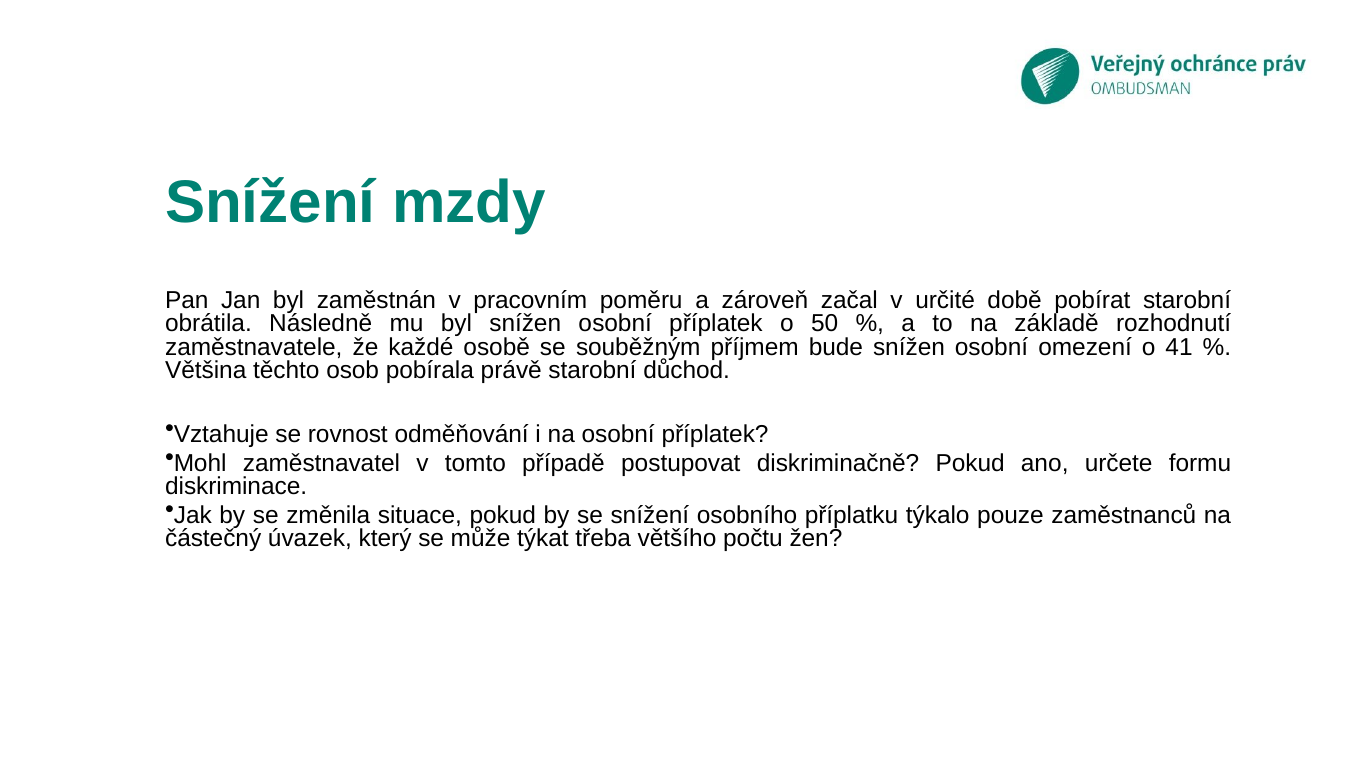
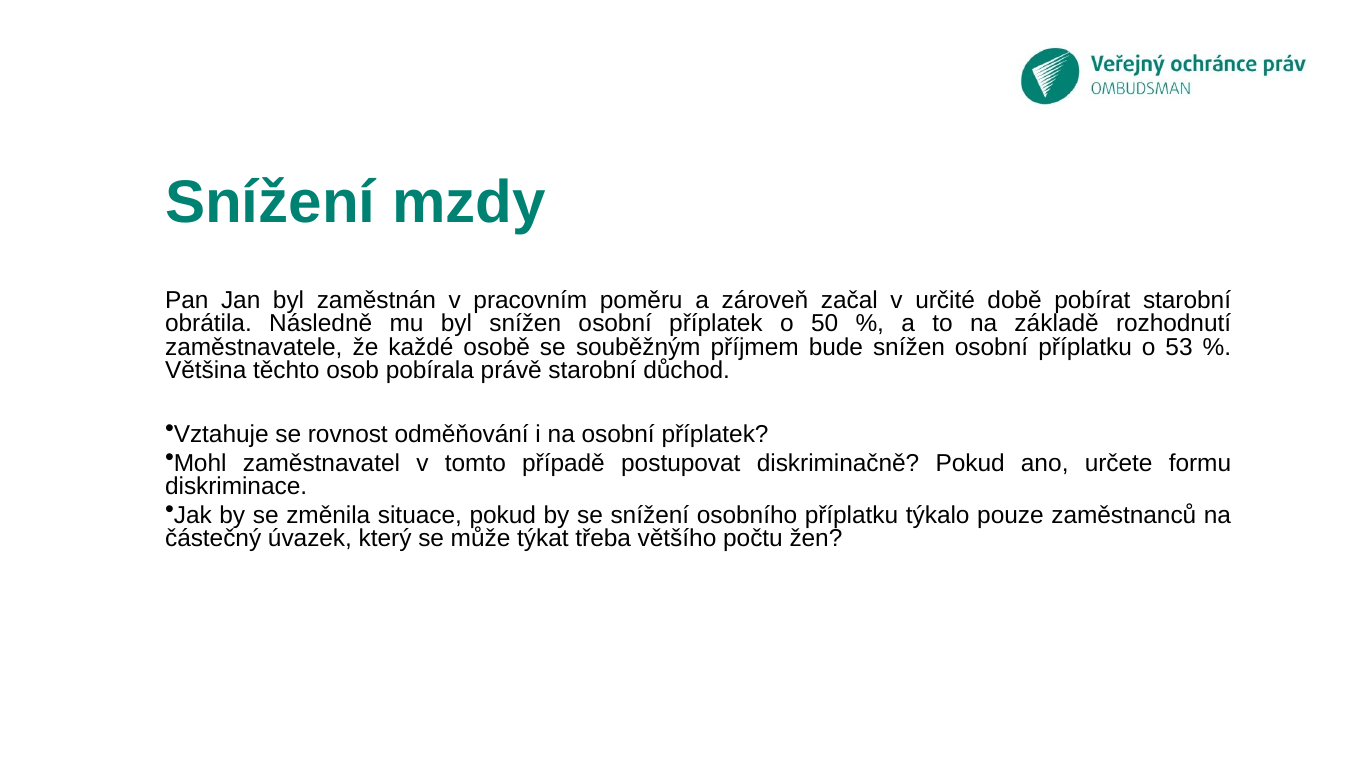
osobní omezení: omezení -> příplatku
41: 41 -> 53
